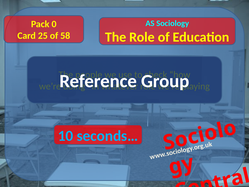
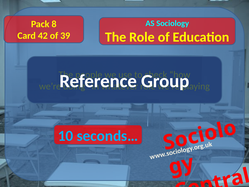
0: 0 -> 8
25: 25 -> 42
58: 58 -> 39
